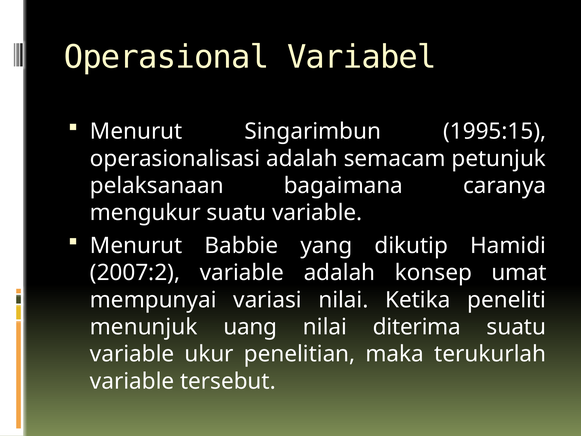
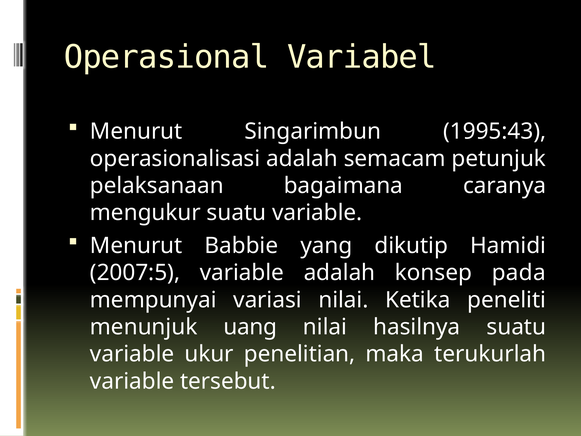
1995:15: 1995:15 -> 1995:43
2007:2: 2007:2 -> 2007:5
umat: umat -> pada
diterima: diterima -> hasilnya
